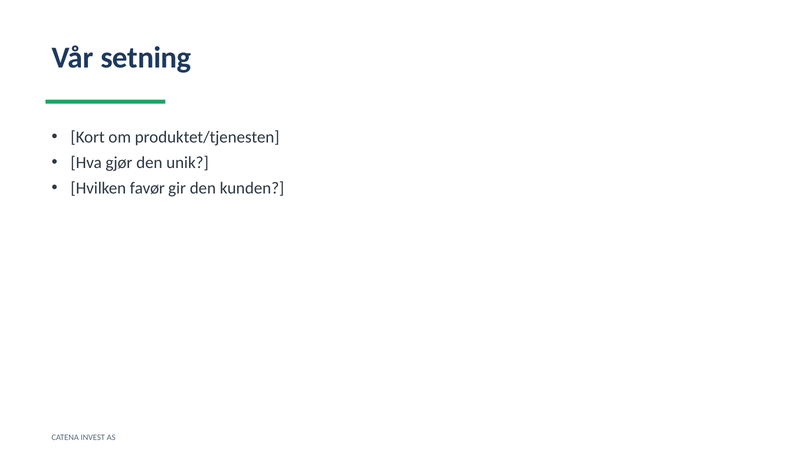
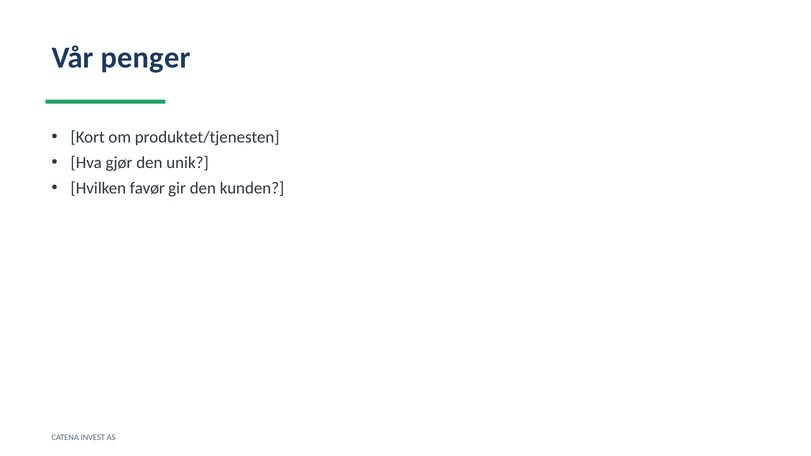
setning: setning -> penger
